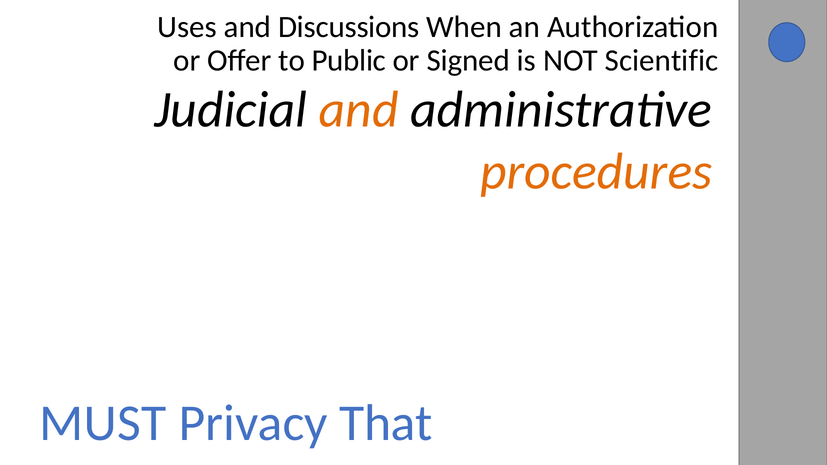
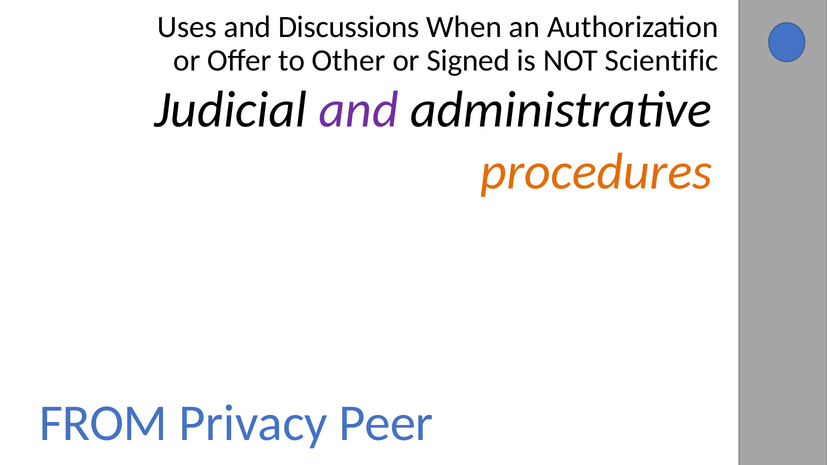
Public: Public -> Other
and at (359, 110) colour: orange -> purple
MUST: MUST -> FROM
That: That -> Peer
